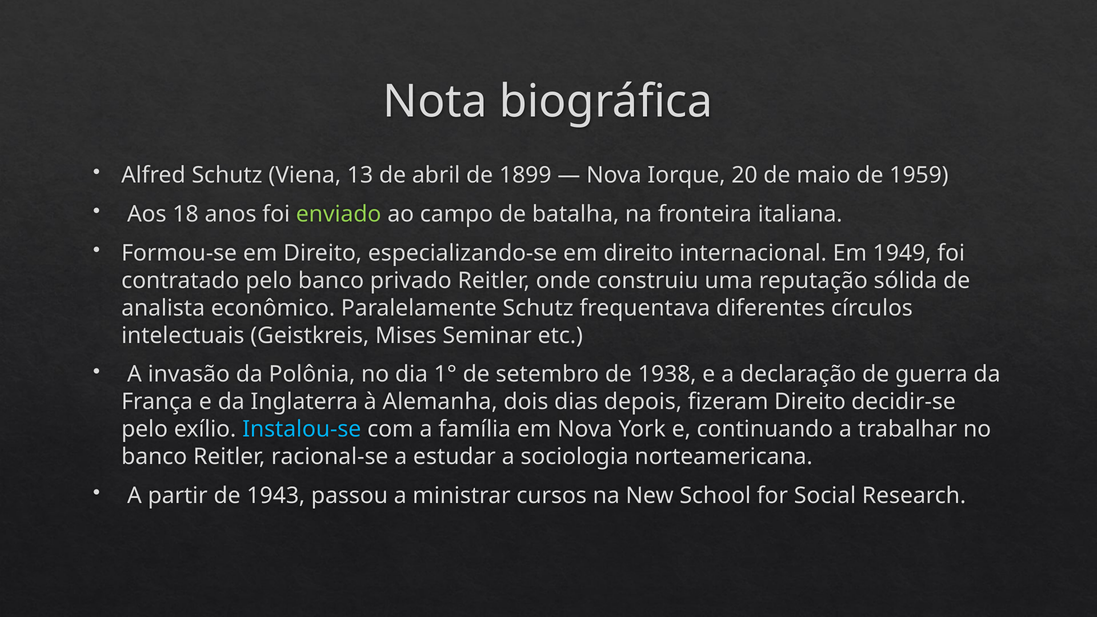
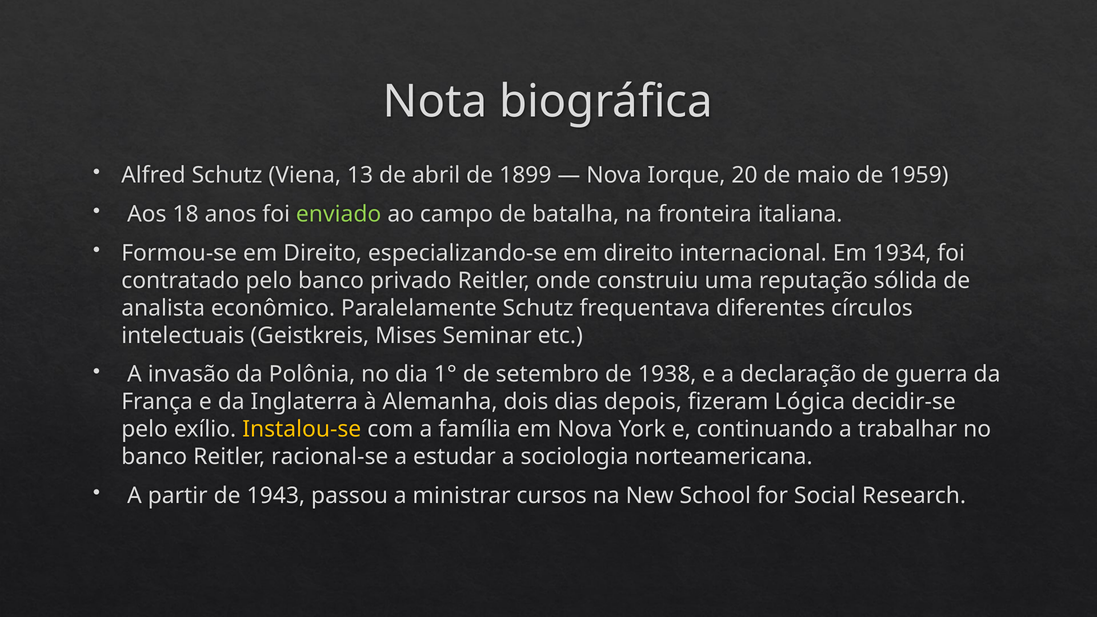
1949: 1949 -> 1934
fizeram Direito: Direito -> Lógica
Instalou-se colour: light blue -> yellow
